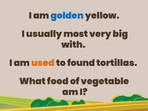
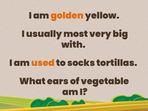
golden colour: blue -> orange
found: found -> socks
food: food -> ears
